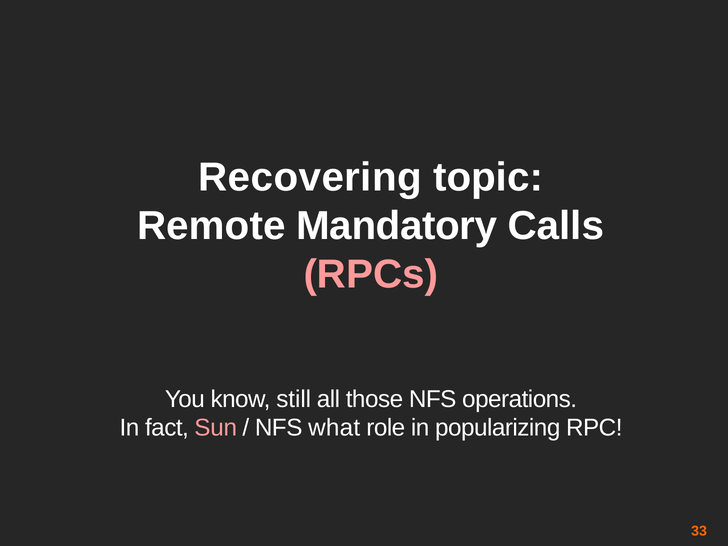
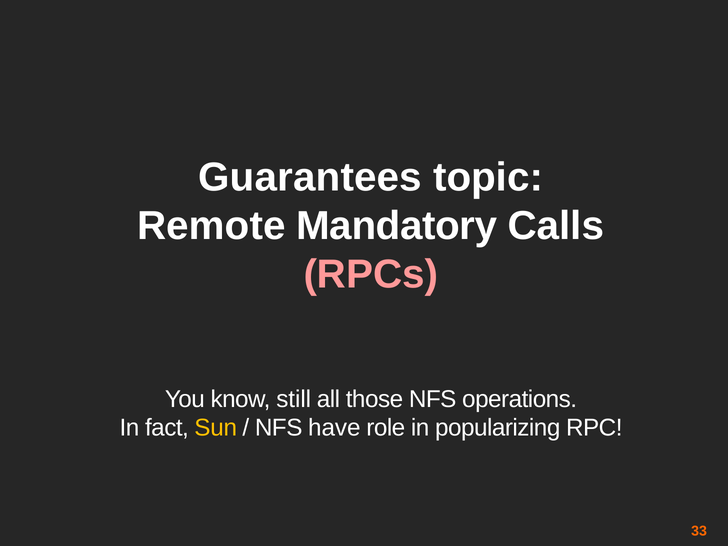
Recovering: Recovering -> Guarantees
Sun colour: pink -> yellow
what: what -> have
